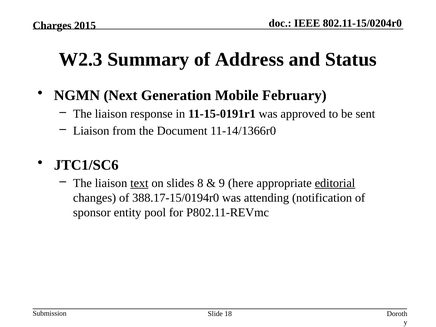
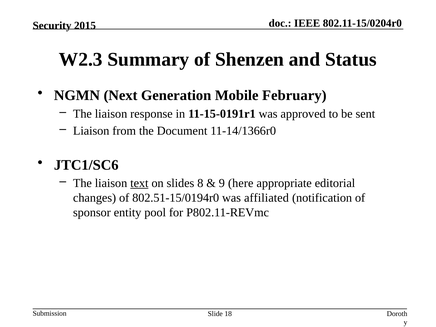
Charges: Charges -> Security
Address: Address -> Shenzen
editorial underline: present -> none
388.17-15/0194r0: 388.17-15/0194r0 -> 802.51-15/0194r0
attending: attending -> affiliated
